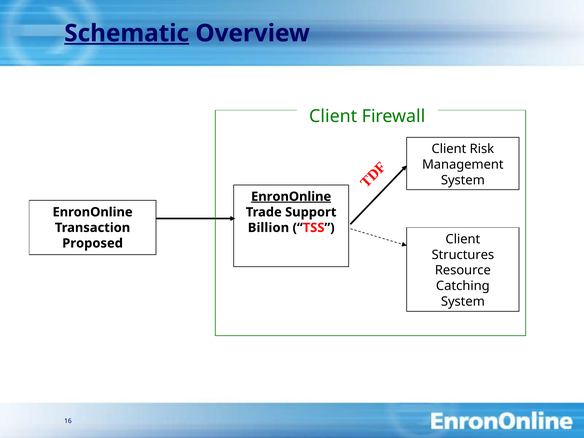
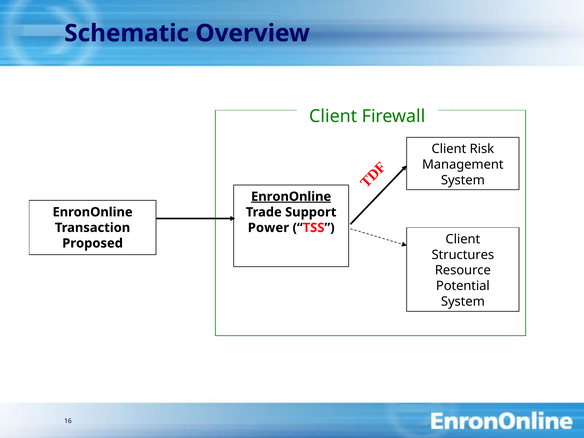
Schematic underline: present -> none
Billion: Billion -> Power
Catching: Catching -> Potential
